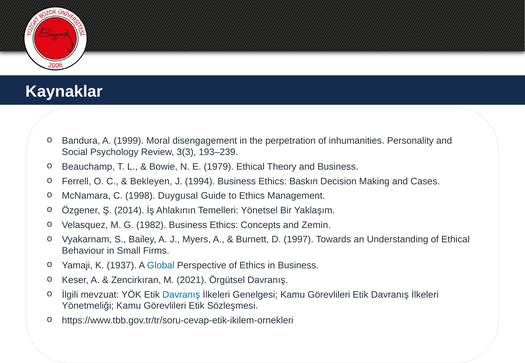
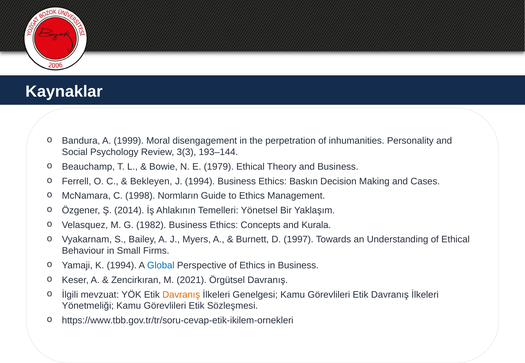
193–239: 193–239 -> 193–144
Duygusal: Duygusal -> Normların
Zemin: Zemin -> Kurala
K 1937: 1937 -> 1994
Davranış at (181, 295) colour: blue -> orange
